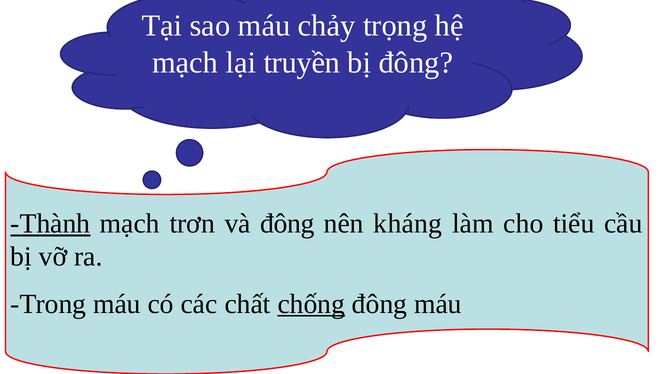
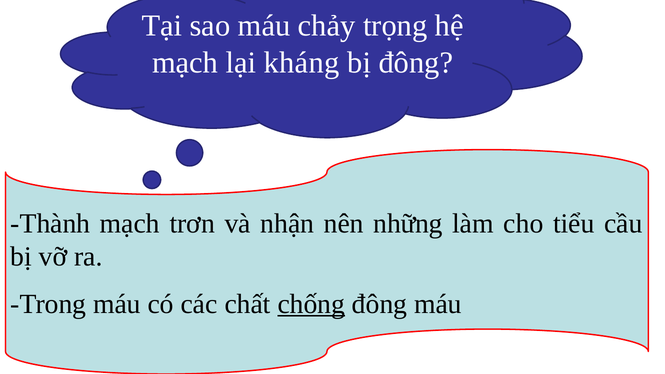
truyền: truyền -> kháng
Thành underline: present -> none
và đông: đông -> nhận
kháng: kháng -> những
